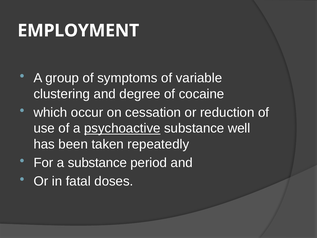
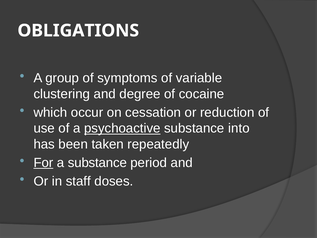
EMPLOYMENT: EMPLOYMENT -> OBLIGATIONS
well: well -> into
For underline: none -> present
fatal: fatal -> staff
